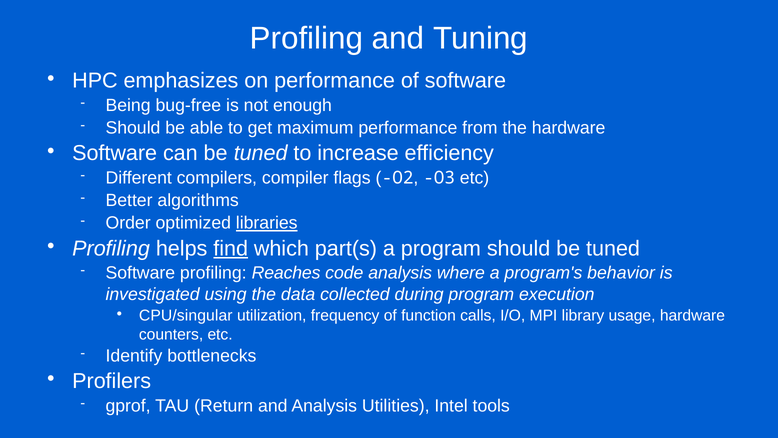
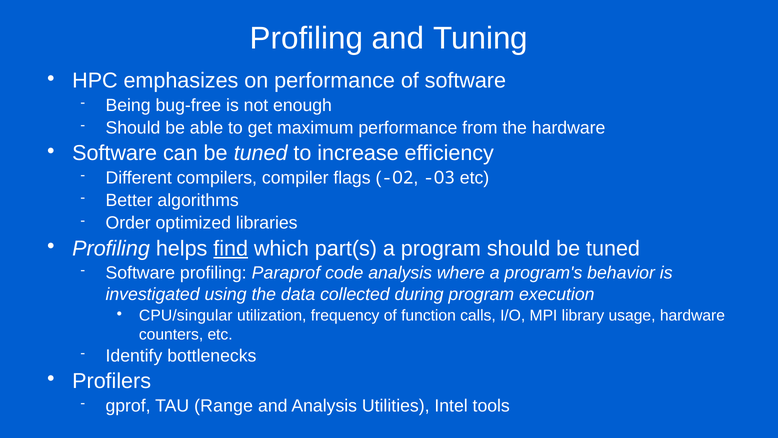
libraries underline: present -> none
Reaches: Reaches -> Paraprof
Return: Return -> Range
